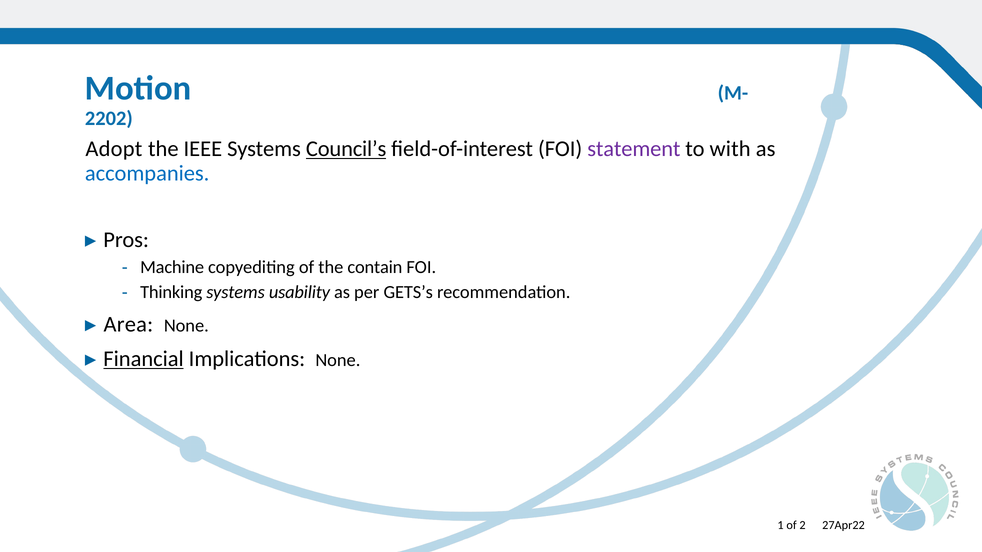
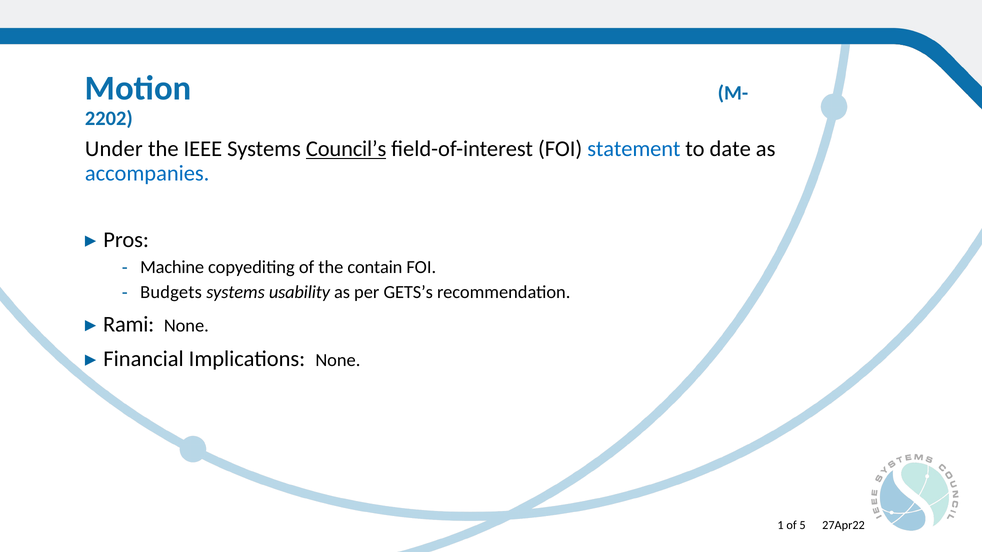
Adopt: Adopt -> Under
statement colour: purple -> blue
with: with -> date
Thinking: Thinking -> Budgets
Area: Area -> Rami
Financial underline: present -> none
2: 2 -> 5
